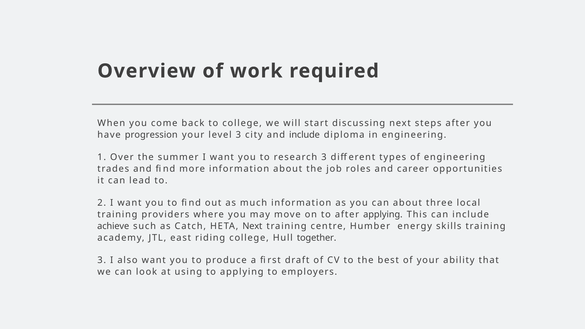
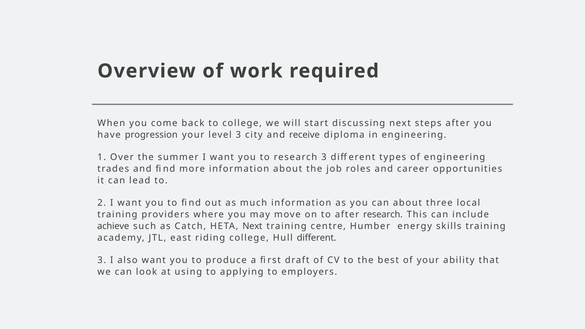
and include: include -> receive
after applying: applying -> research
Hull together: together -> different
